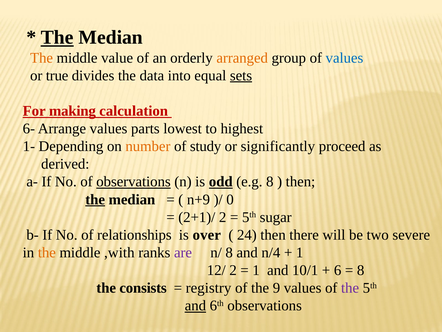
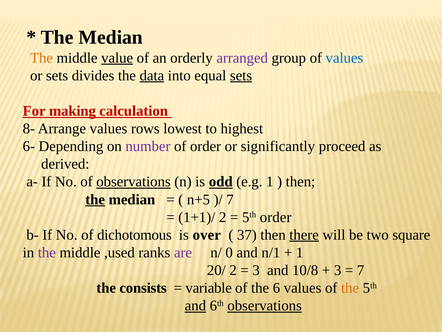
The at (57, 37) underline: present -> none
value underline: none -> present
arranged colour: orange -> purple
or true: true -> sets
data underline: none -> present
6-: 6- -> 8-
parts: parts -> rows
1-: 1- -> 6-
number colour: orange -> purple
of study: study -> order
e.g 8: 8 -> 1
n+9: n+9 -> n+5
0 at (230, 199): 0 -> 7
2+1)/: 2+1)/ -> 1+1)/
5th sugar: sugar -> order
relationships: relationships -> dichotomous
24: 24 -> 37
there underline: none -> present
severe: severe -> square
the at (47, 252) colour: orange -> purple
,with: ,with -> ,used
n/ 8: 8 -> 0
n/4: n/4 -> n/1
12/: 12/ -> 20/
1 at (256, 270): 1 -> 3
10/1: 10/1 -> 10/8
6 at (338, 270): 6 -> 3
8 at (361, 270): 8 -> 7
registry: registry -> variable
9: 9 -> 6
the at (350, 288) colour: purple -> orange
observations at (265, 305) underline: none -> present
